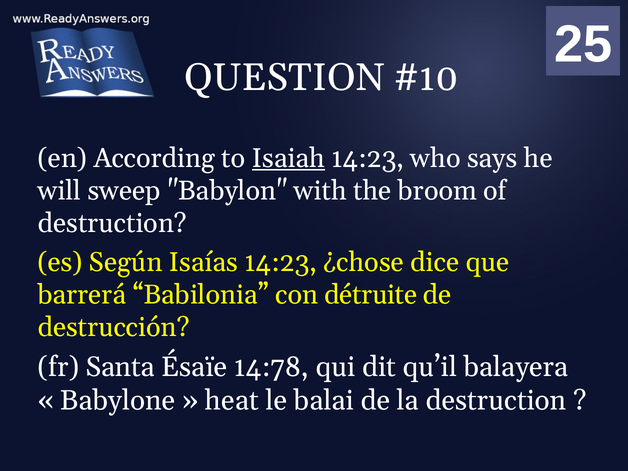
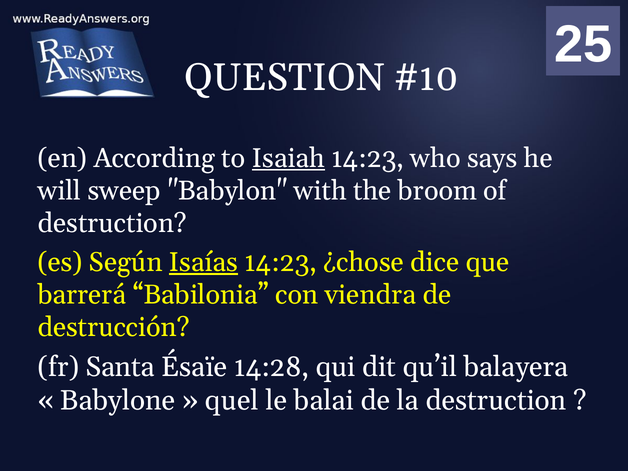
Isaías underline: none -> present
détruite: détruite -> viendra
14:78: 14:78 -> 14:28
heat: heat -> quel
